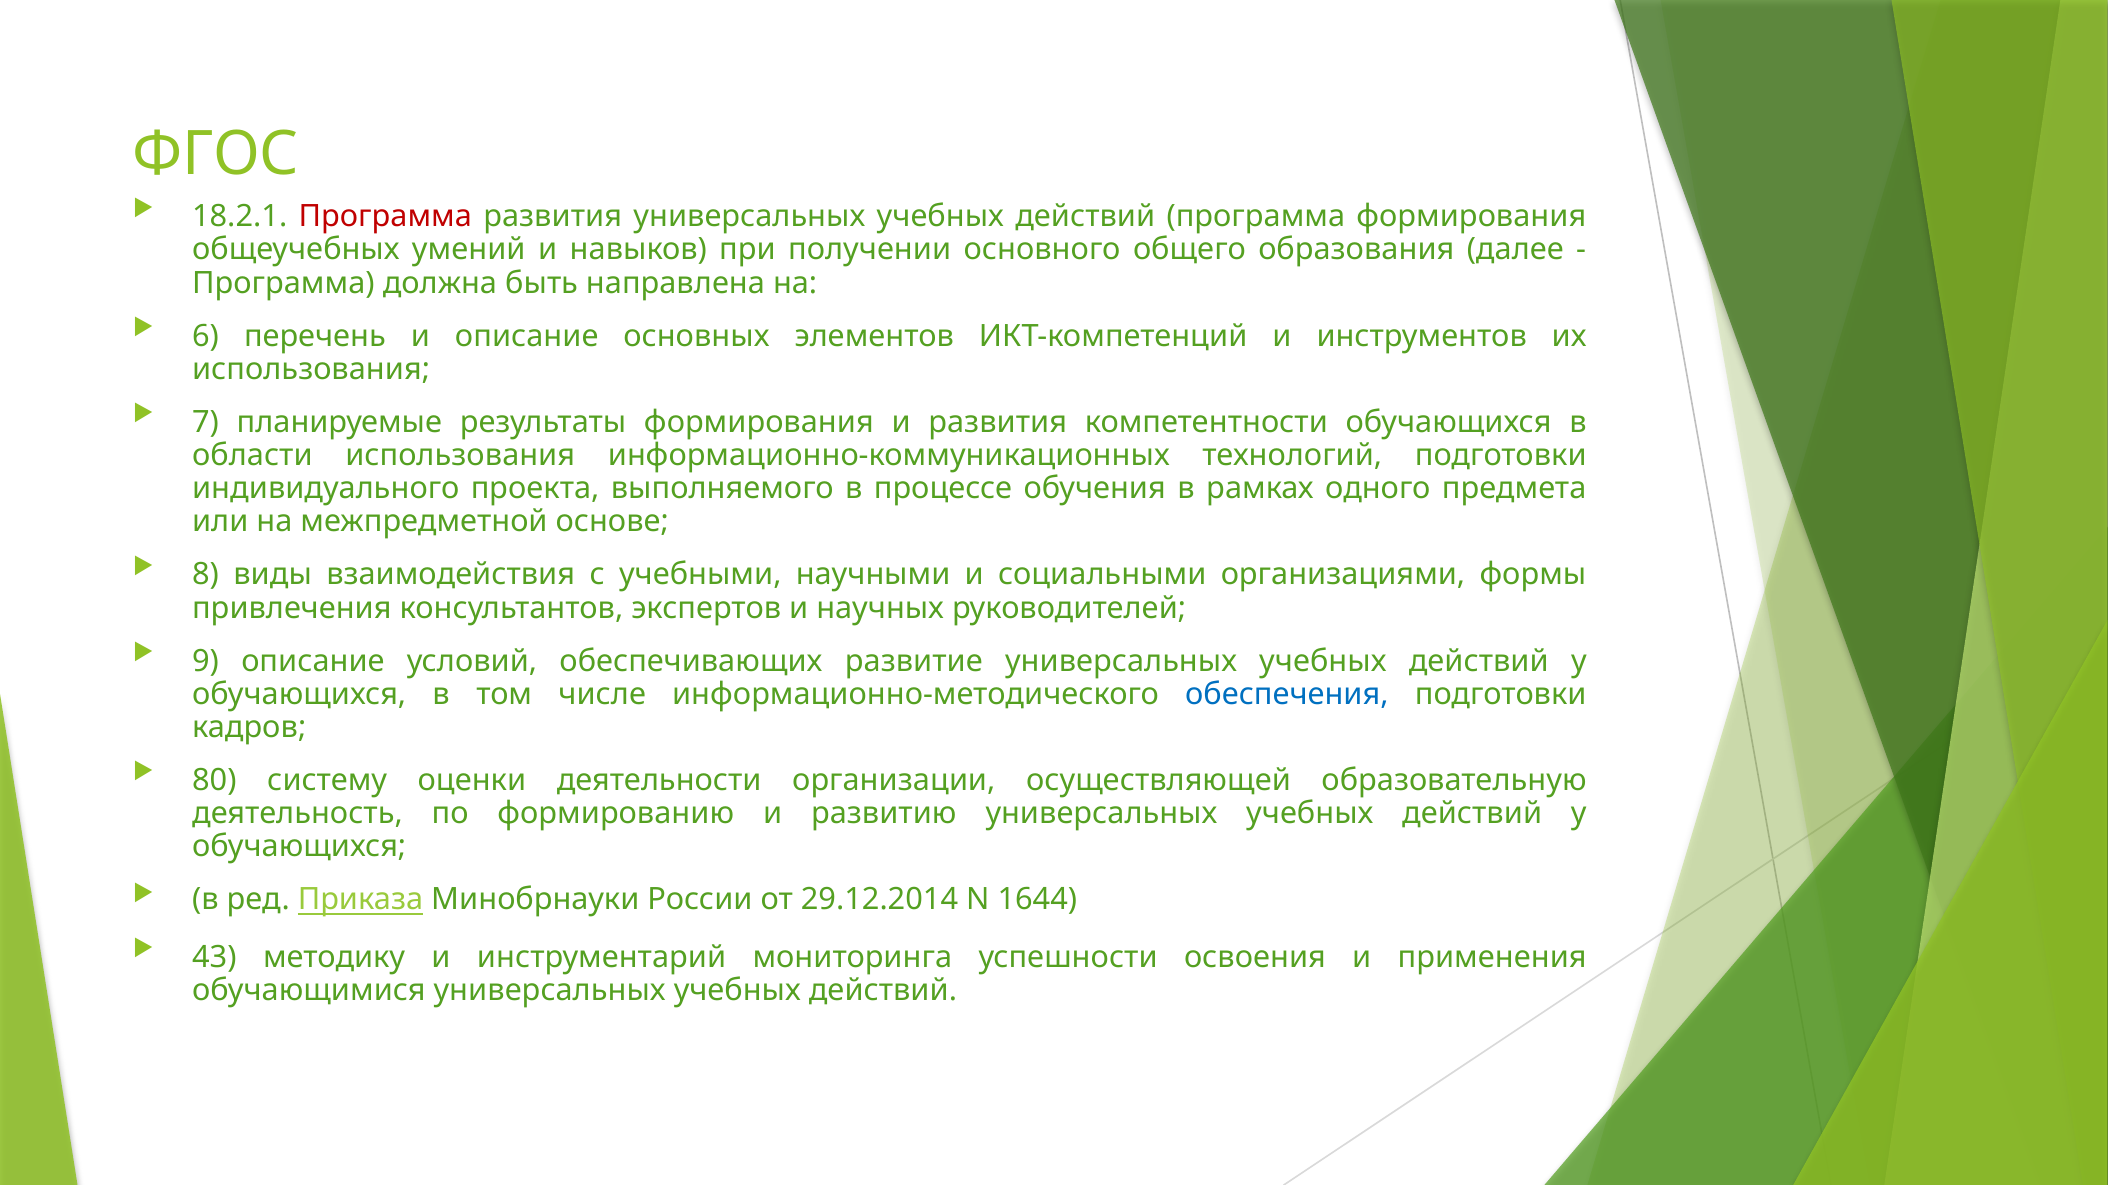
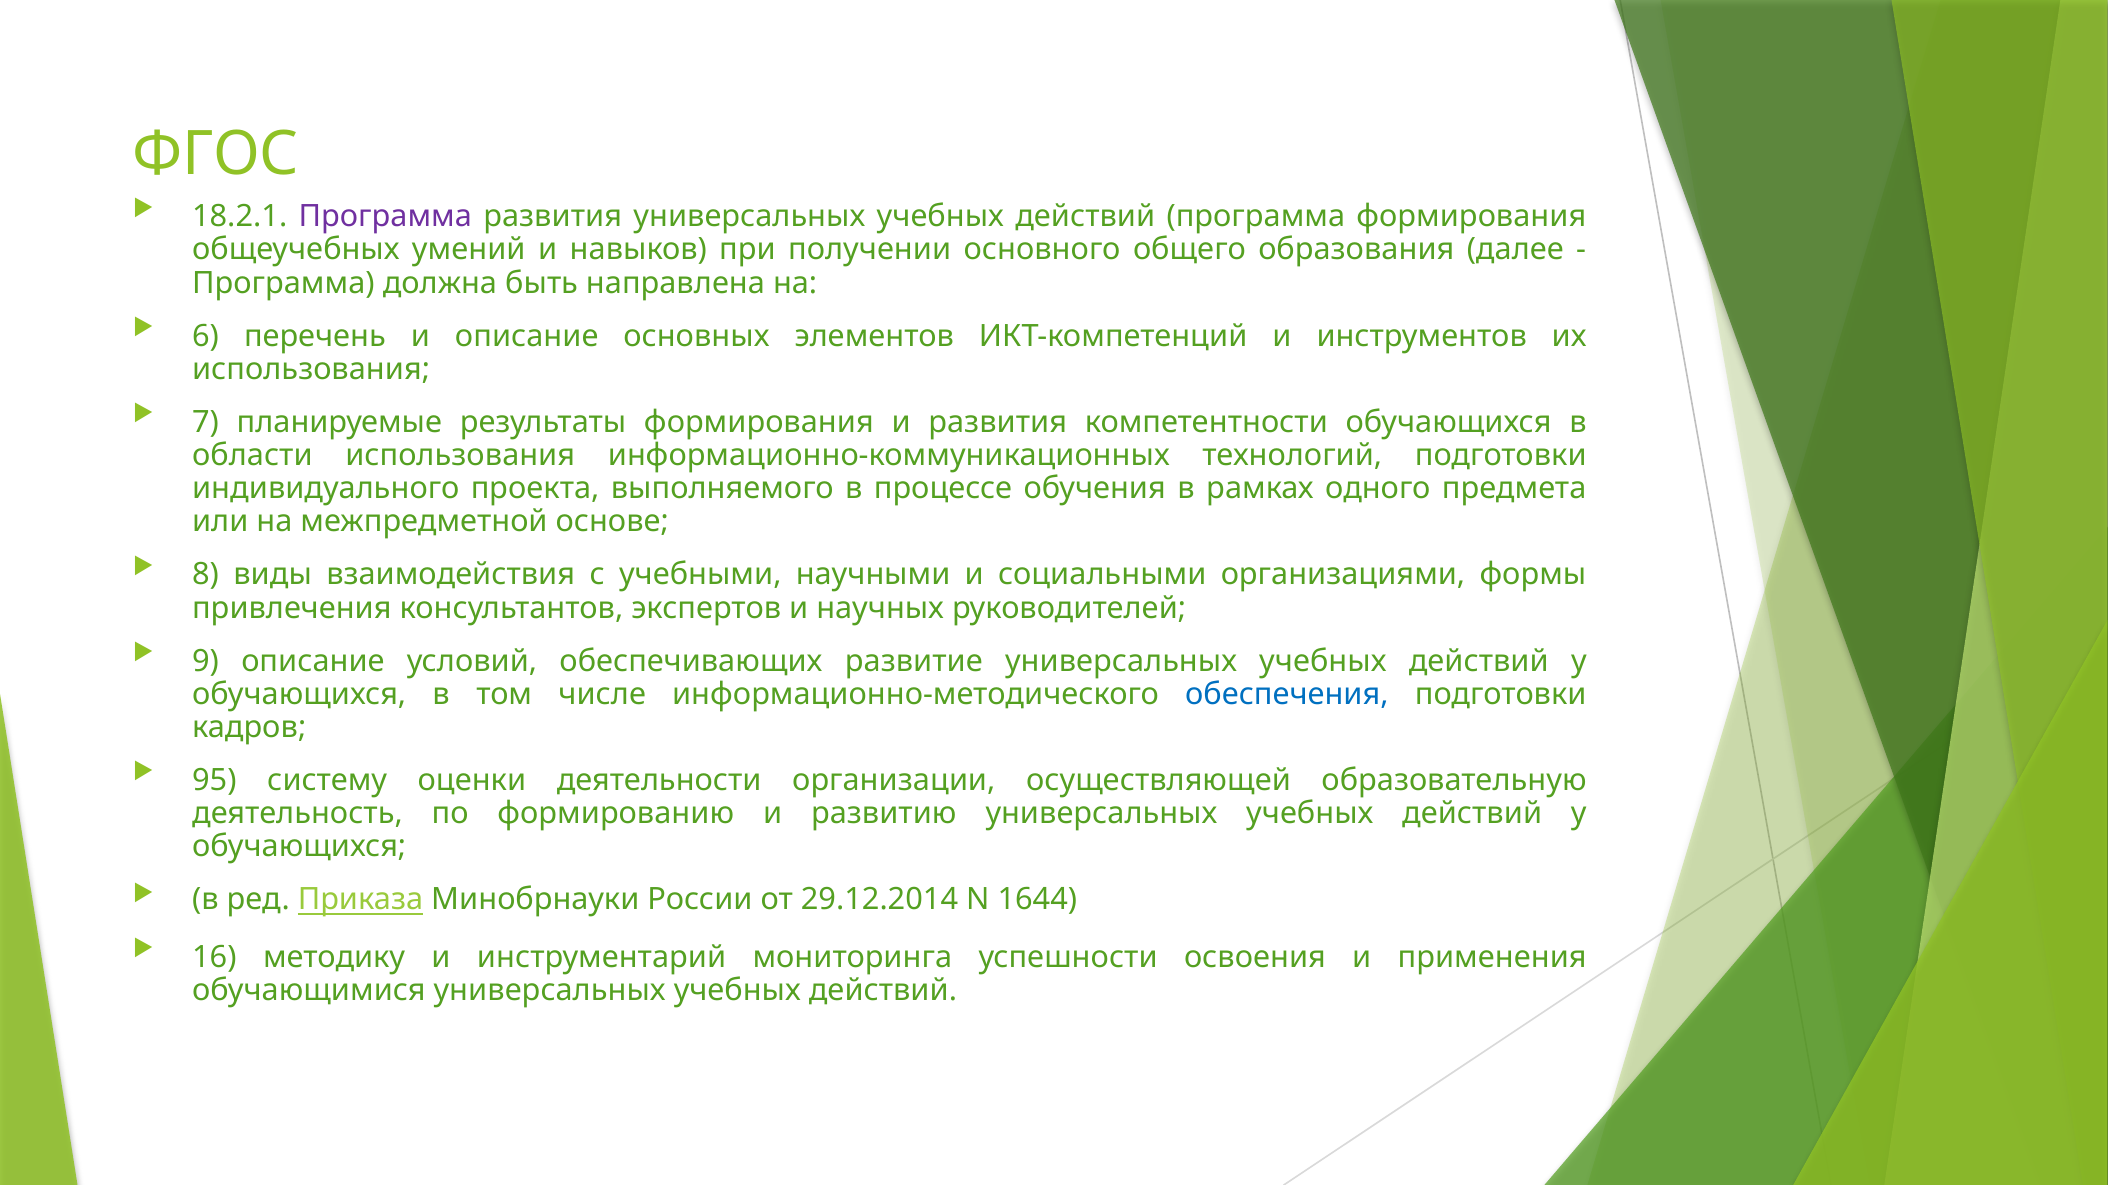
Программа at (385, 217) colour: red -> purple
80: 80 -> 95
43: 43 -> 16
